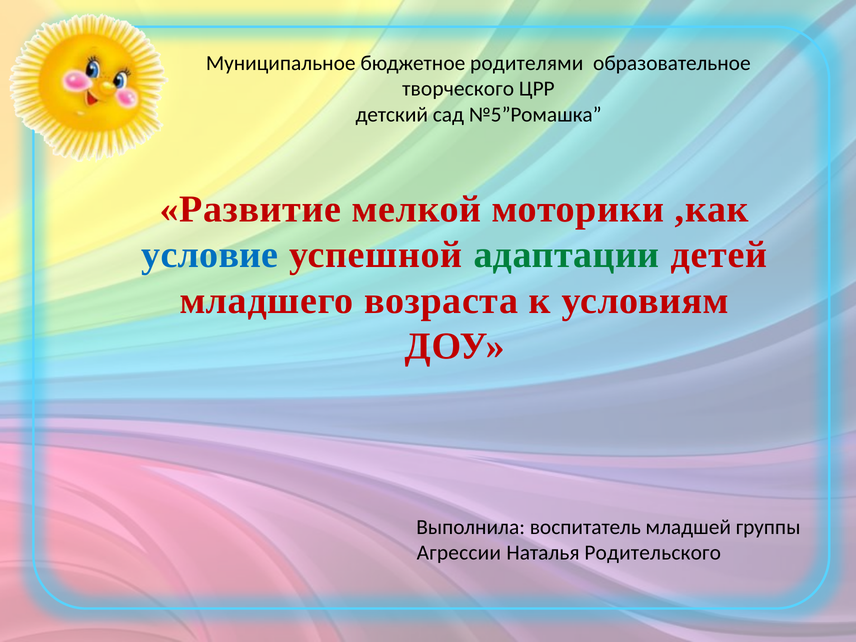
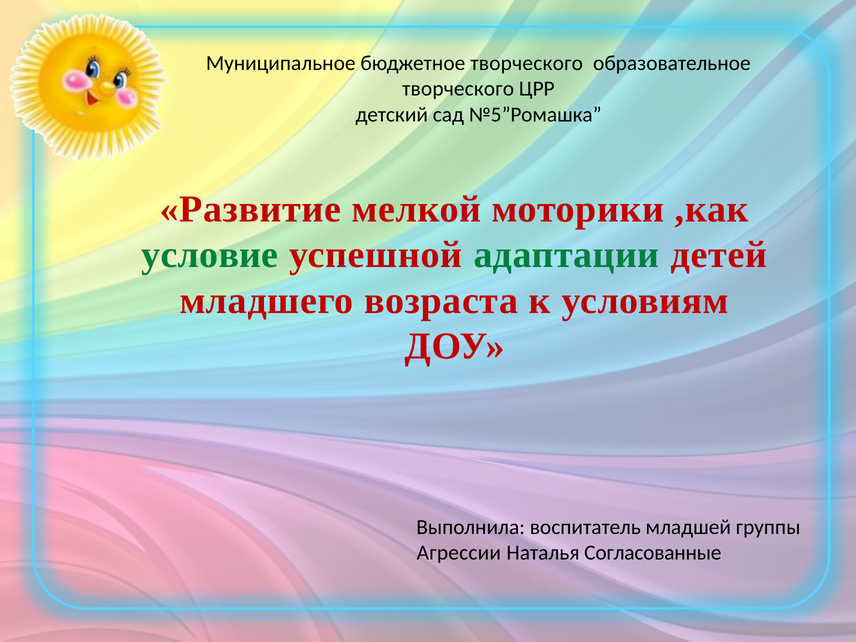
бюджетное родителями: родителями -> творческого
условие colour: blue -> green
Родительского: Родительского -> Согласованные
